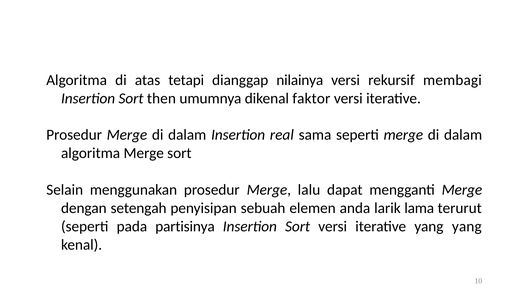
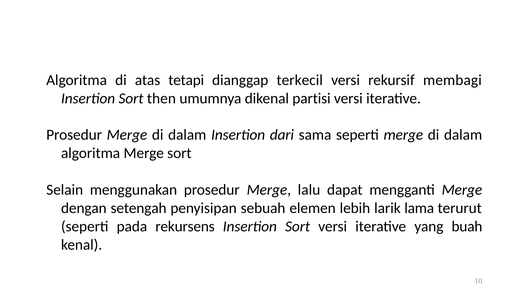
nilainya: nilainya -> terkecil
faktor: faktor -> partisi
real: real -> dari
anda: anda -> lebih
partisinya: partisinya -> rekursens
yang yang: yang -> buah
